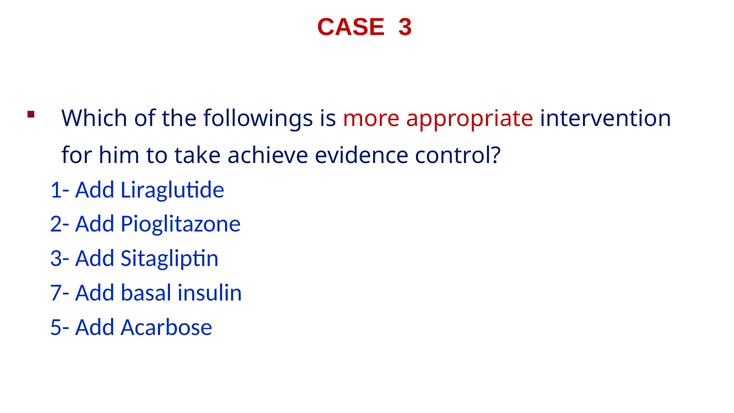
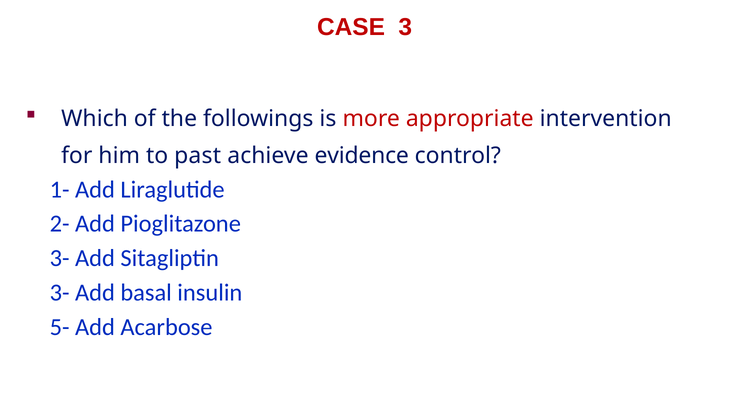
take: take -> past
7- at (60, 293): 7- -> 3-
